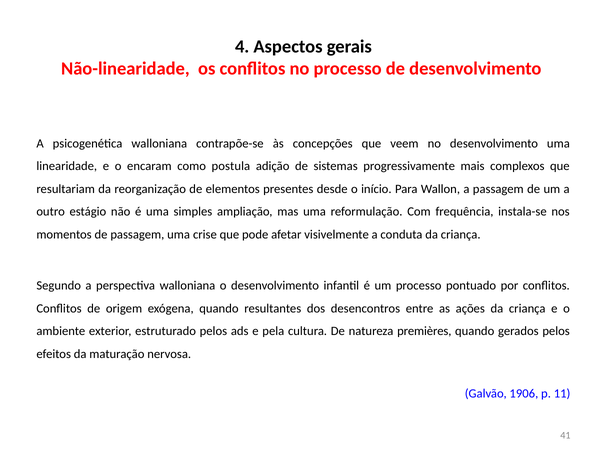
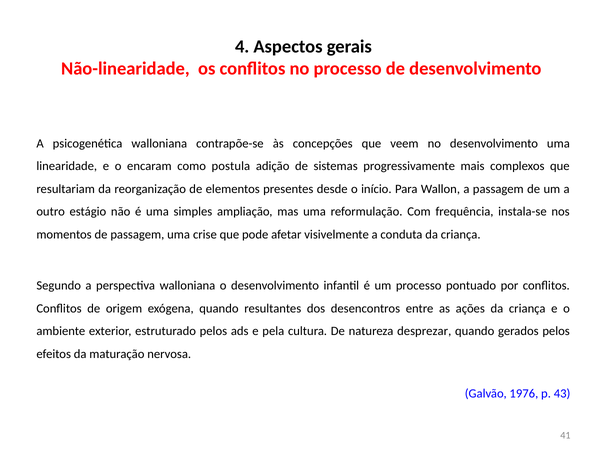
premières: premières -> desprezar
1906: 1906 -> 1976
11: 11 -> 43
